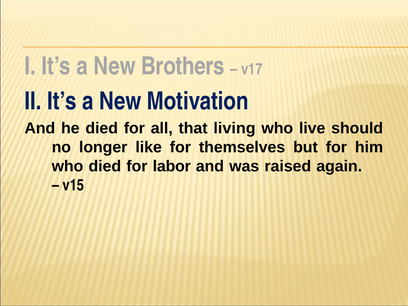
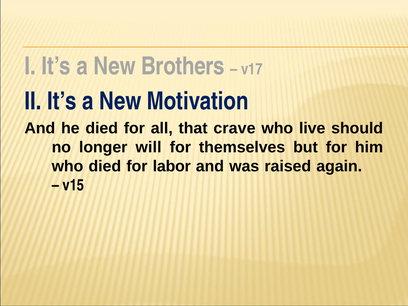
living: living -> crave
like: like -> will
